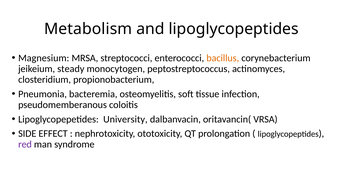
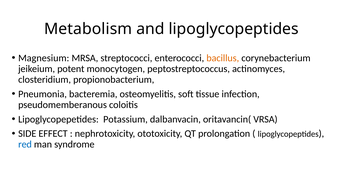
steady: steady -> potent
University: University -> Potassium
red colour: purple -> blue
